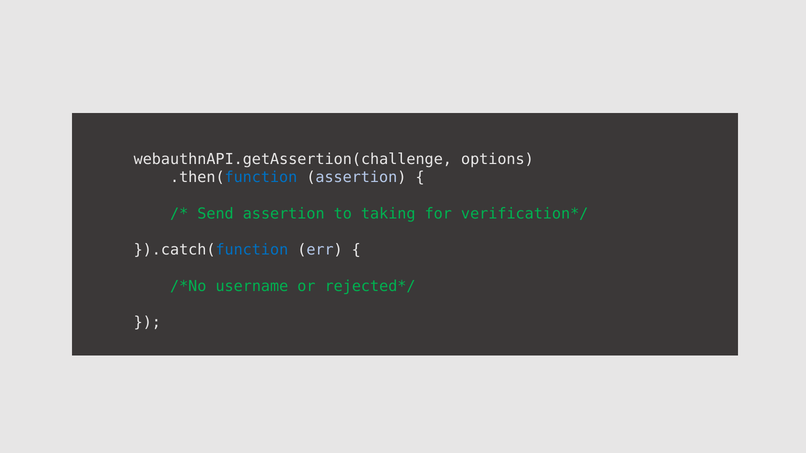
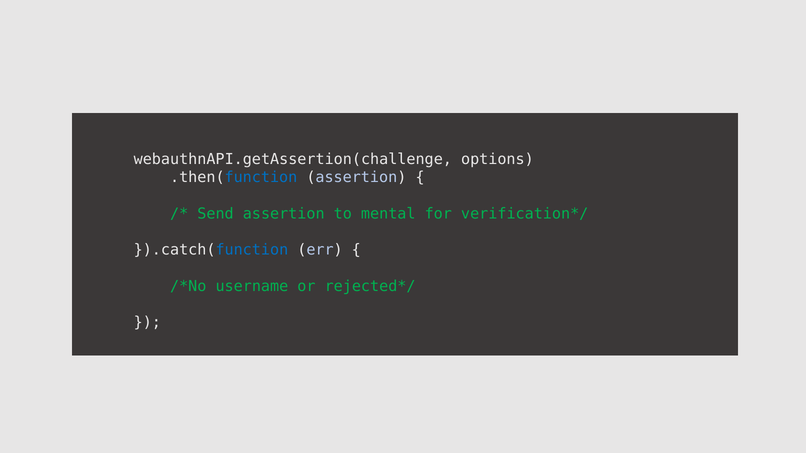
taking: taking -> mental
